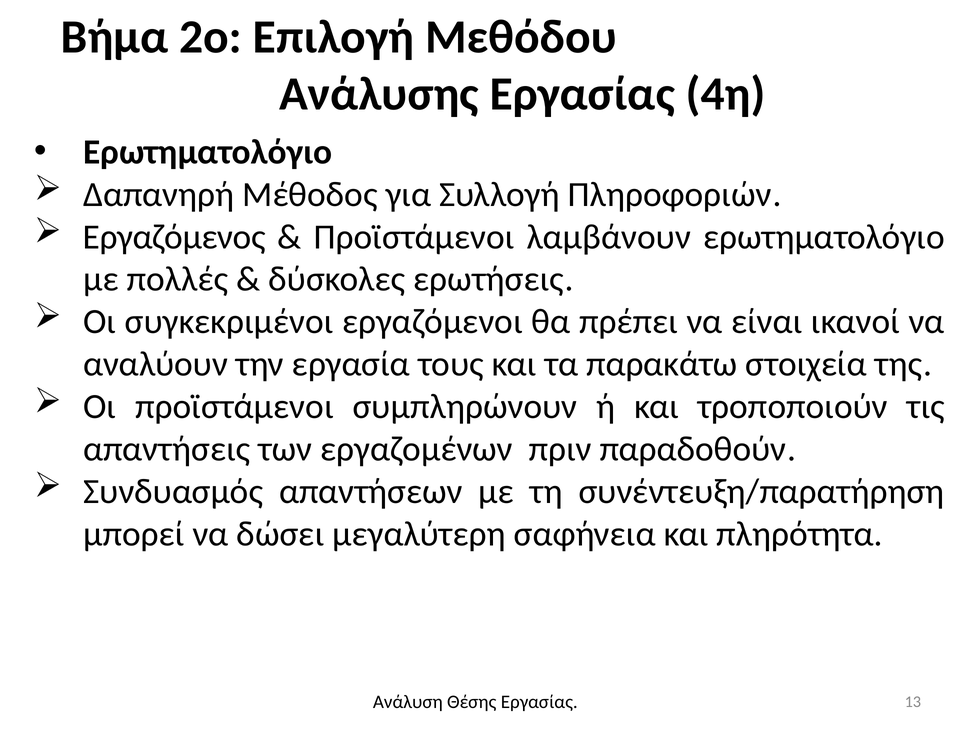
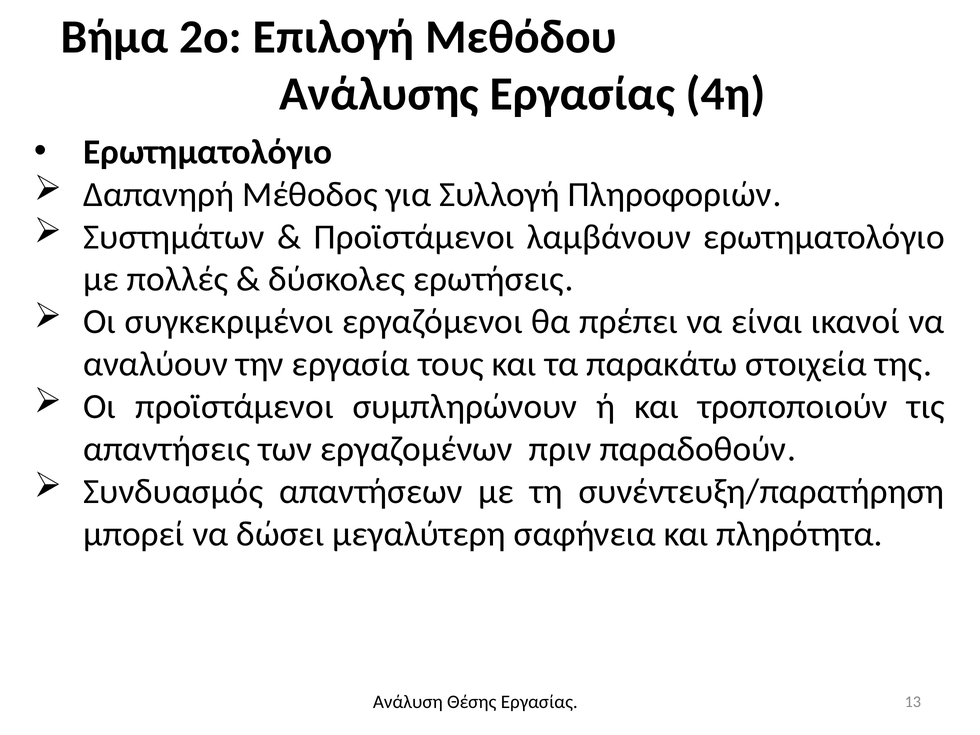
Εργαζόμενος: Εργαζόμενος -> Συστημάτων
